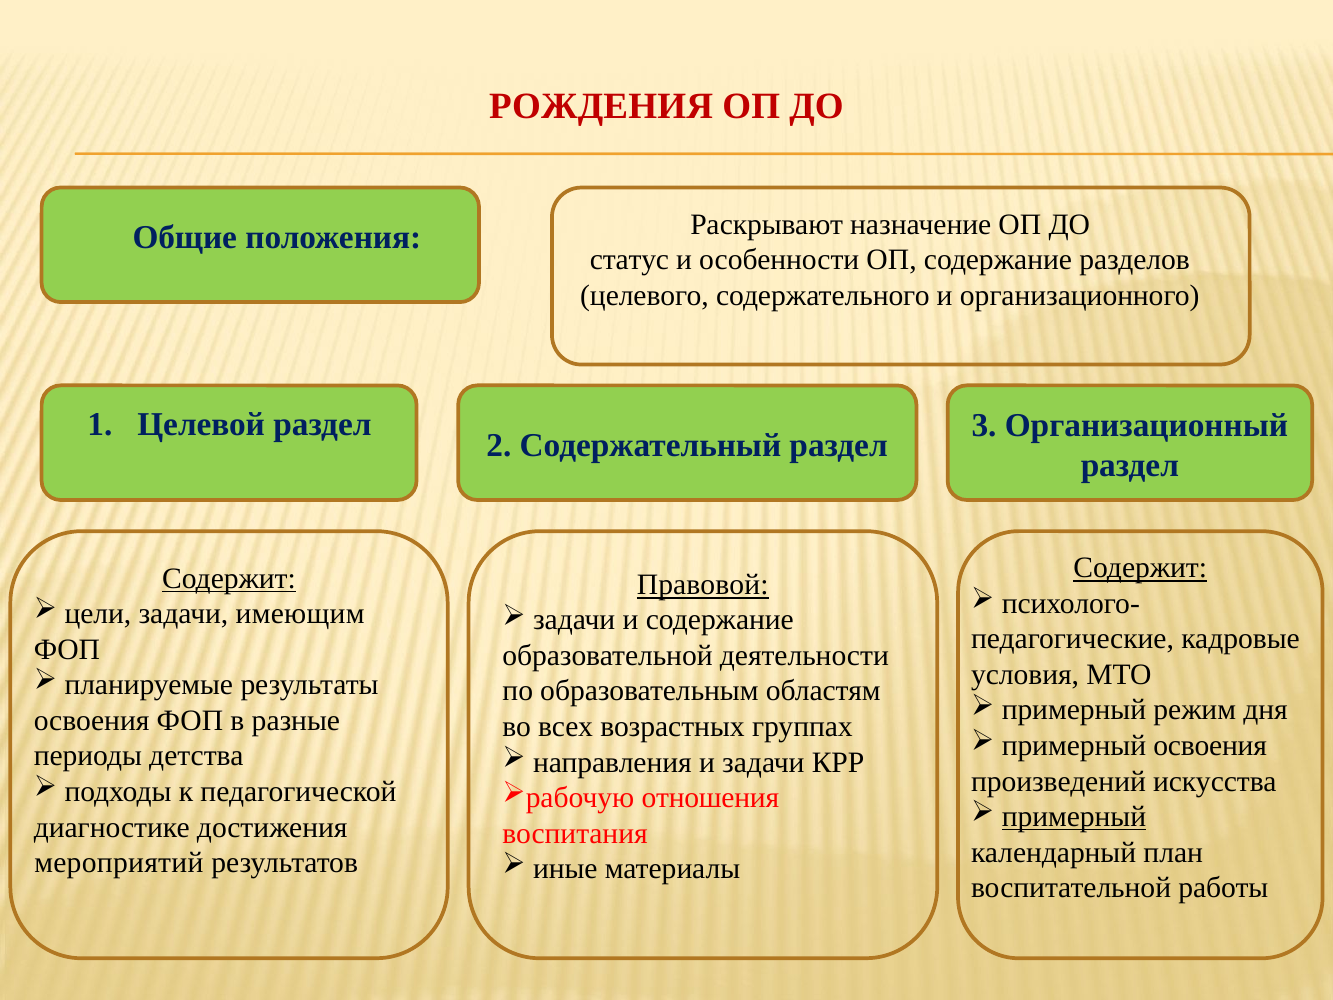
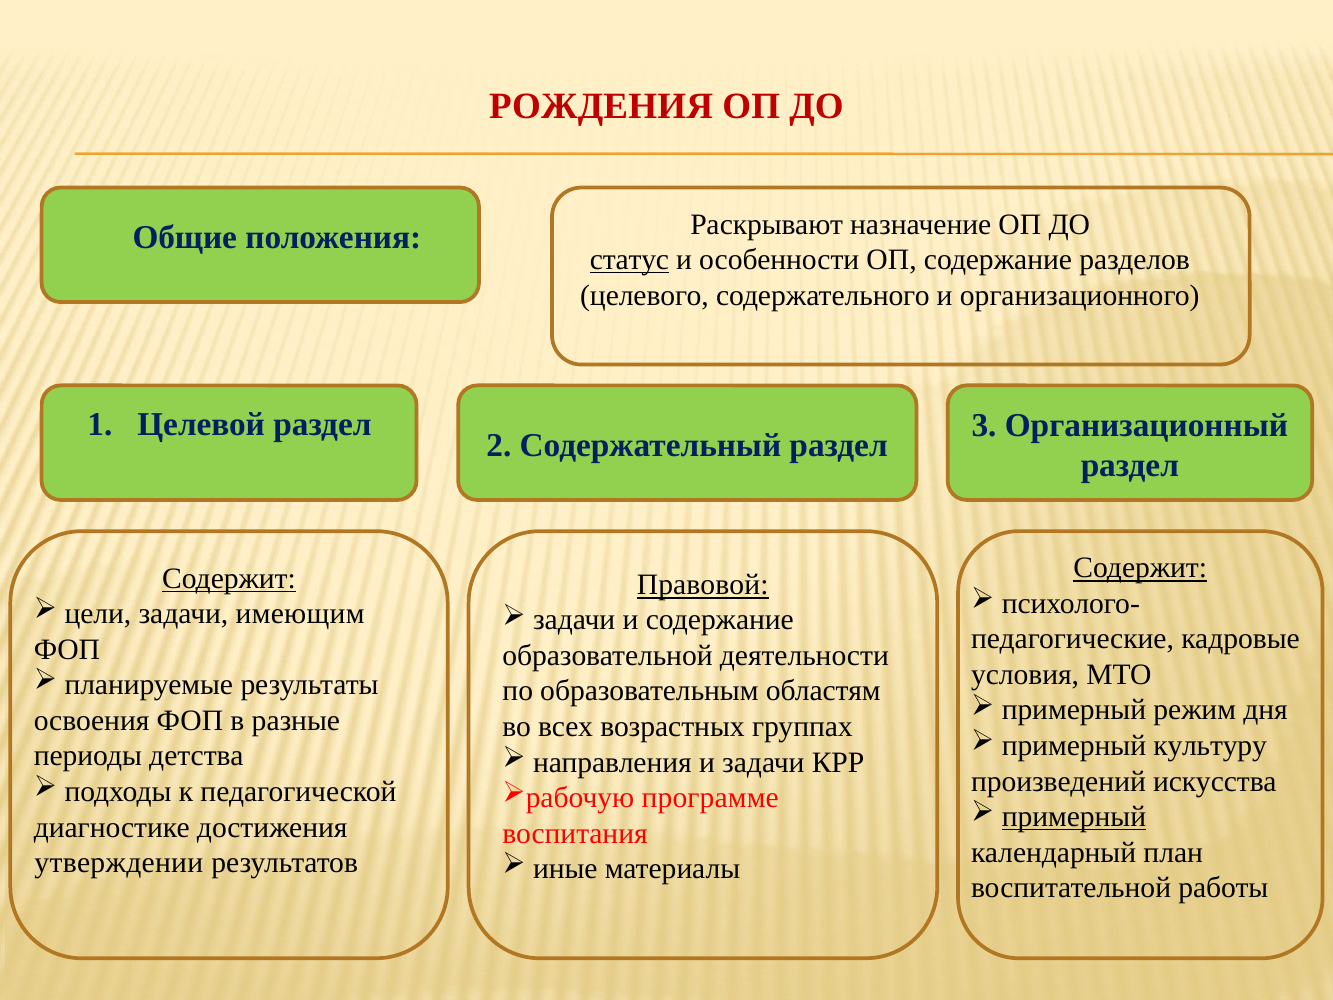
статус underline: none -> present
примерный освоения: освоения -> культуру
отношения: отношения -> программе
мероприятий: мероприятий -> утверждении
